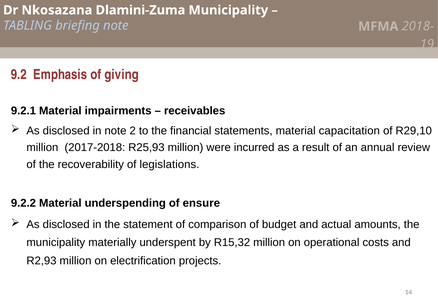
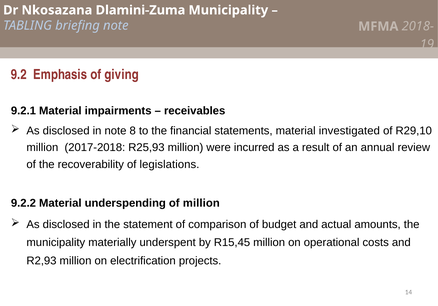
2: 2 -> 8
capacitation: capacitation -> investigated
of ensure: ensure -> million
R15,32: R15,32 -> R15,45
